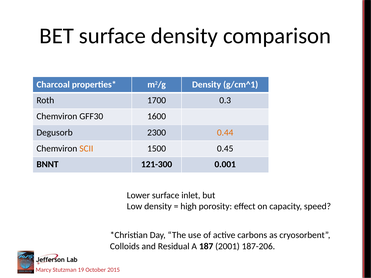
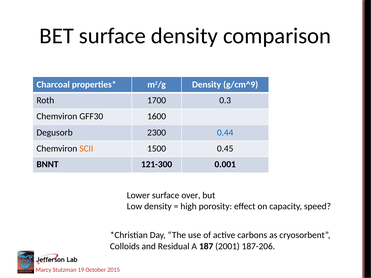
g/cm^1: g/cm^1 -> g/cm^9
0.44 colour: orange -> blue
inlet: inlet -> over
